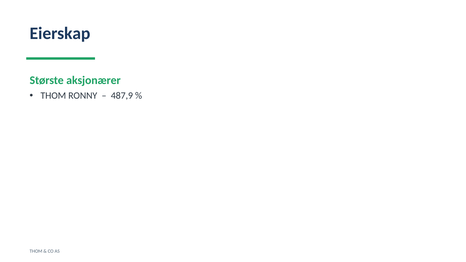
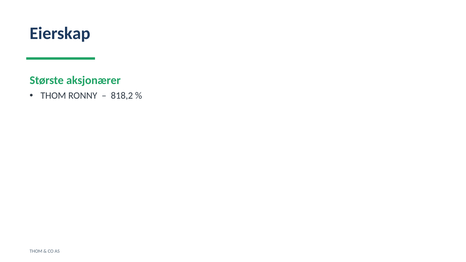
487,9: 487,9 -> 818,2
